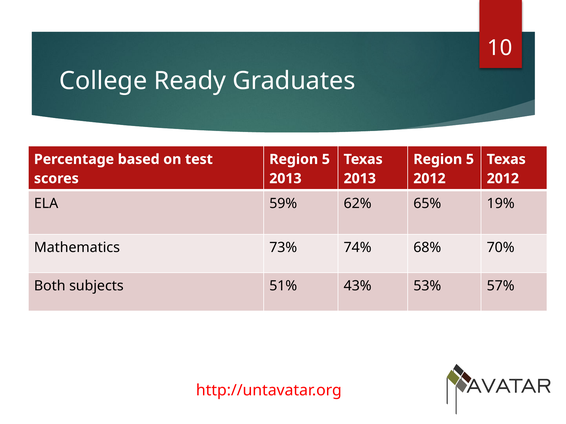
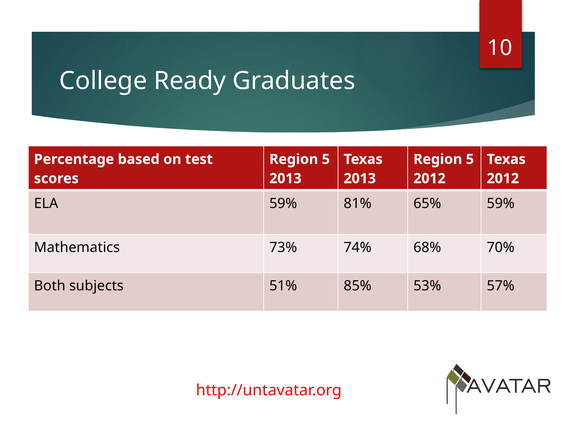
62%: 62% -> 81%
65% 19%: 19% -> 59%
43%: 43% -> 85%
